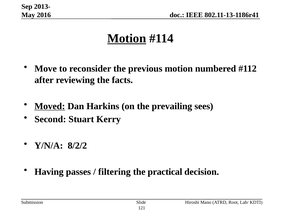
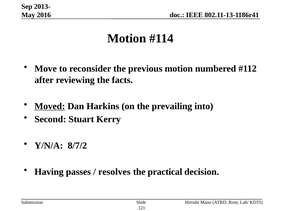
Motion at (127, 38) underline: present -> none
sees: sees -> into
8/2/2: 8/2/2 -> 8/7/2
filtering: filtering -> resolves
